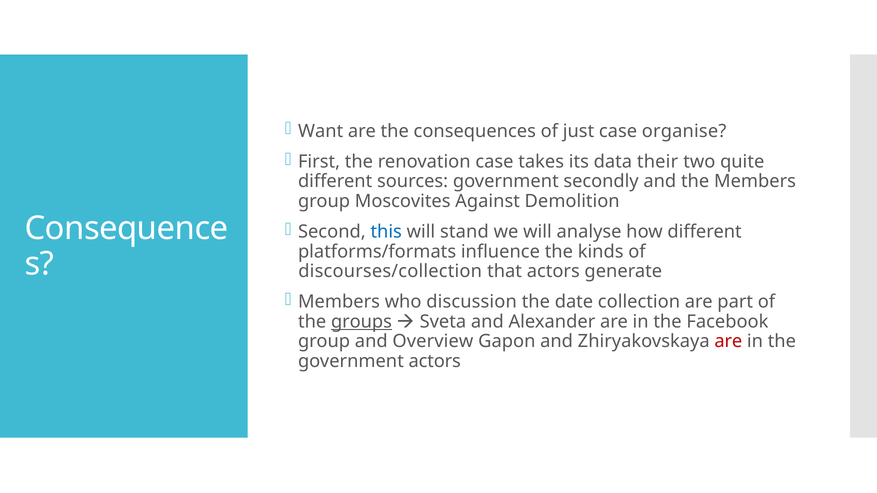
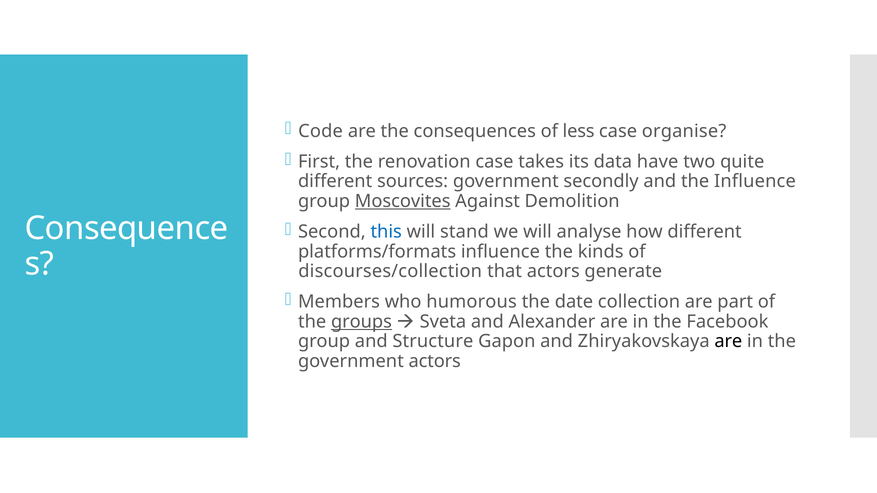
Want: Want -> Code
just: just -> less
their: their -> have
the Members: Members -> Influence
Moscovites underline: none -> present
discussion: discussion -> humorous
Overview: Overview -> Structure
are at (728, 342) colour: red -> black
